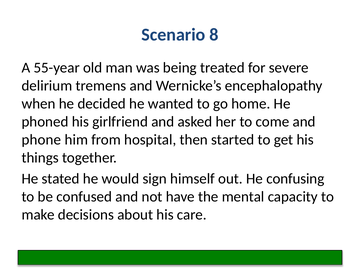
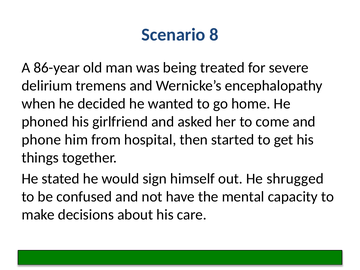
55-year: 55-year -> 86-year
confusing: confusing -> shrugged
